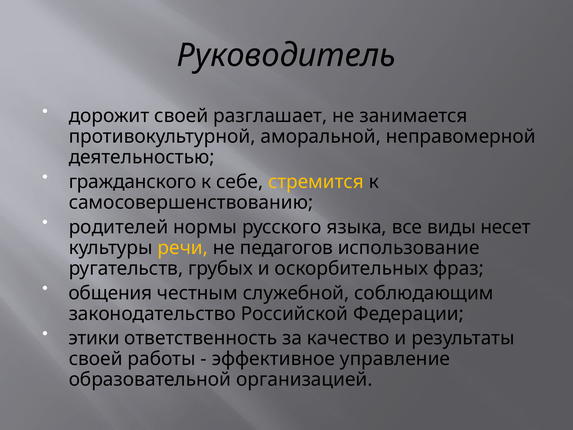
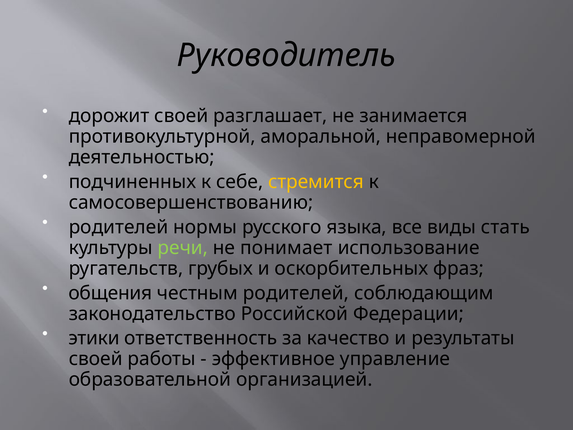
гражданского: гражданского -> подчиненных
несет: несет -> стать
речи colour: yellow -> light green
педагогов: педагогов -> понимает
честным служебной: служебной -> родителей
